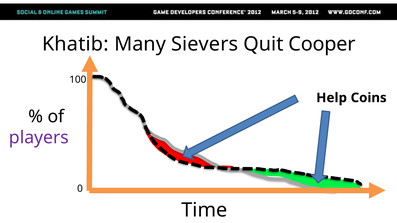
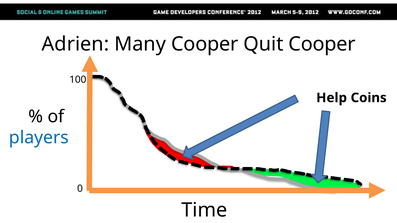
Khatib: Khatib -> Adrien
Many Sievers: Sievers -> Cooper
players colour: purple -> blue
